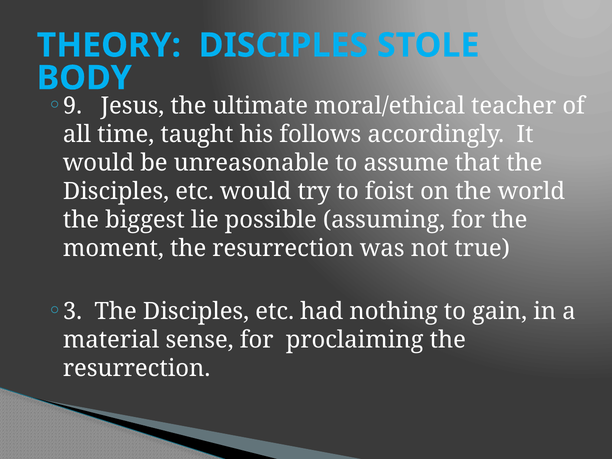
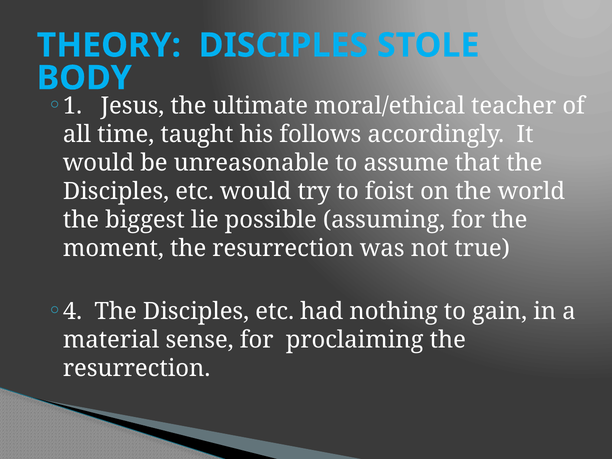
9: 9 -> 1
3: 3 -> 4
